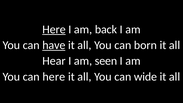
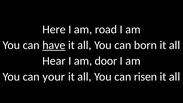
Here at (54, 29) underline: present -> none
back: back -> road
seen: seen -> door
can here: here -> your
wide: wide -> risen
